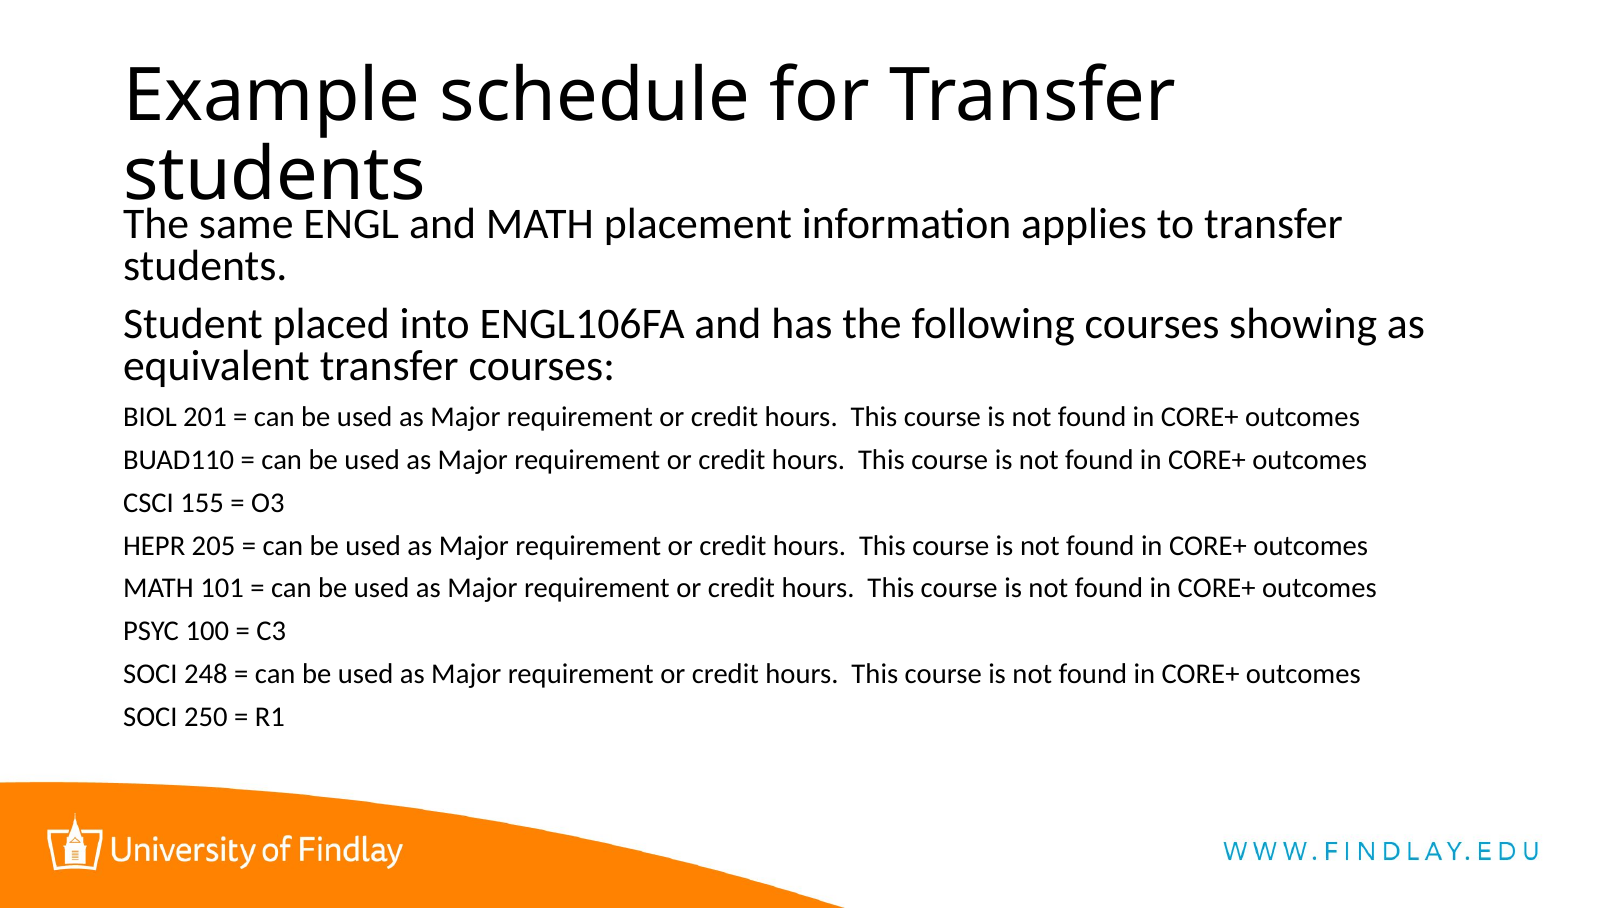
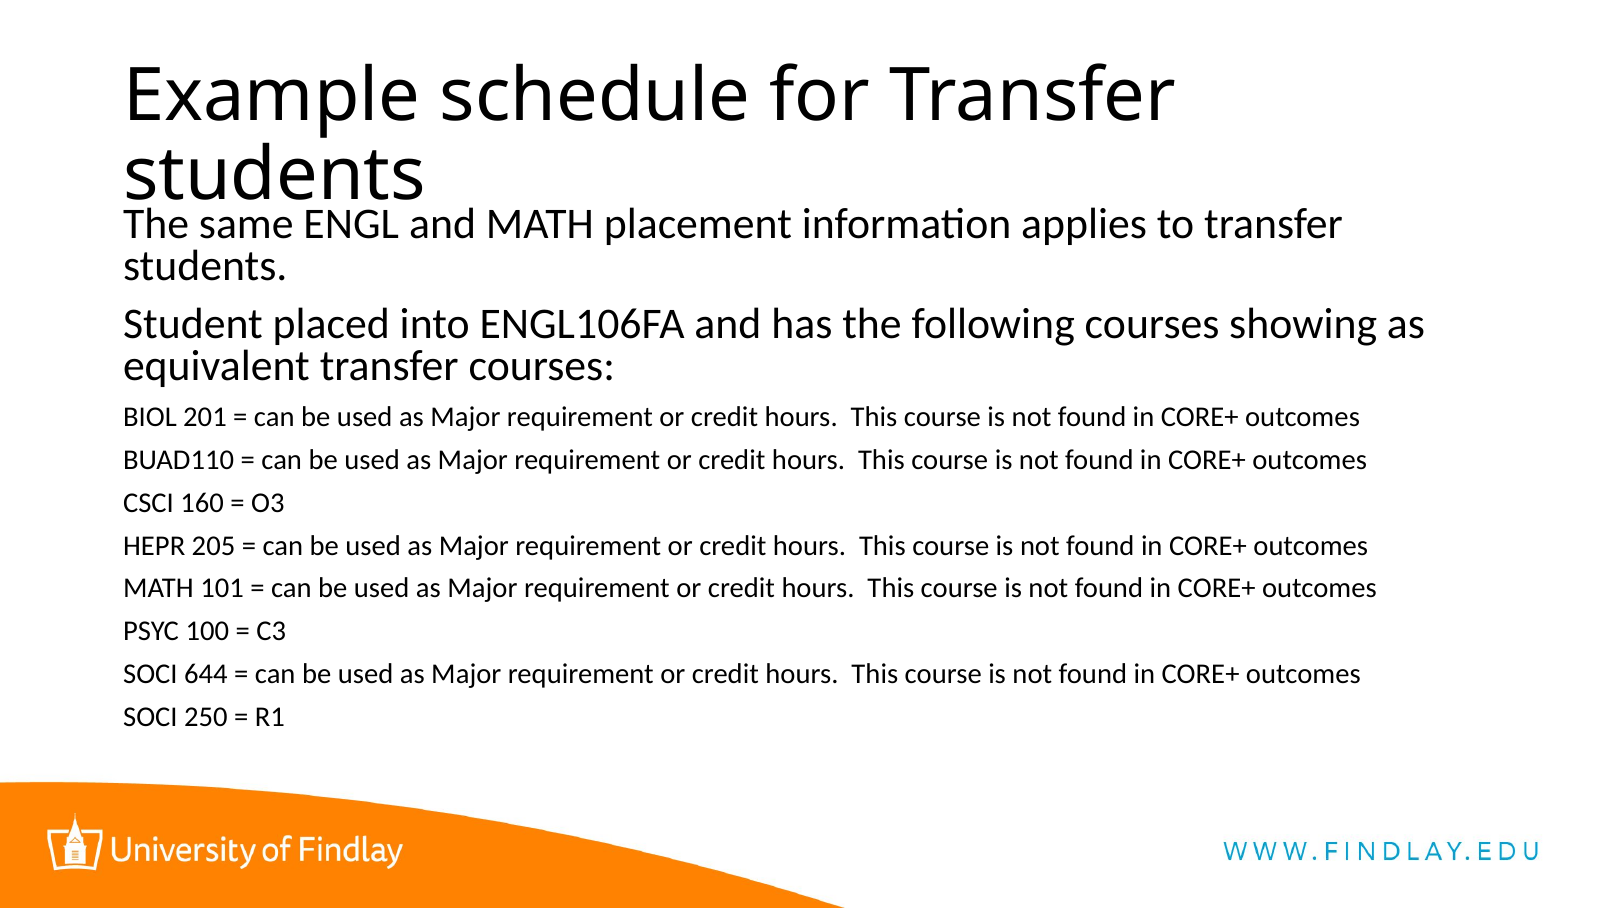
155: 155 -> 160
248: 248 -> 644
